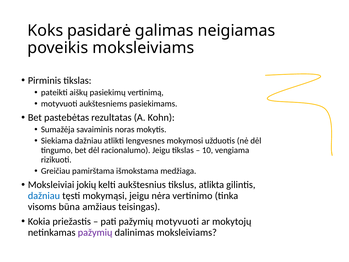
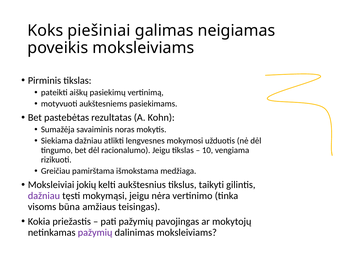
pasidarė: pasidarė -> piešiniai
atlikta: atlikta -> taikyti
dažniau at (44, 196) colour: blue -> purple
pažymių motyvuoti: motyvuoti -> pavojingas
